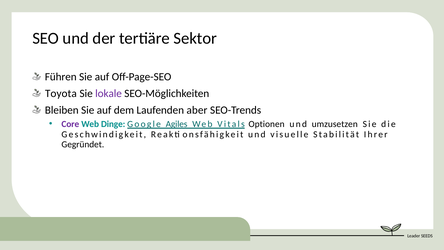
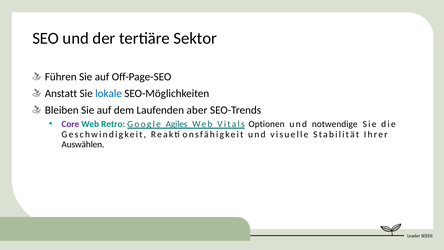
Toyota: Toyota -> Anstatt
lokale colour: purple -> blue
Dinge: Dinge -> Retro
umzusetzen: umzusetzen -> notwendige
Gegründet: Gegründet -> Auswählen
